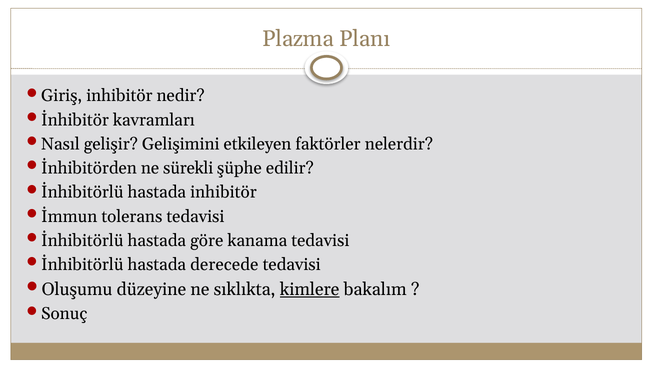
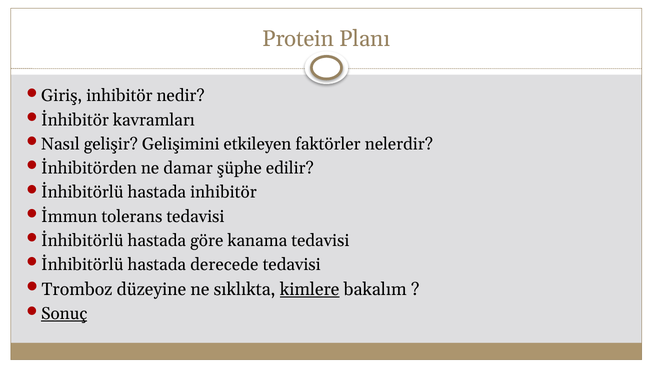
Plazma: Plazma -> Protein
sürekli: sürekli -> damar
Oluşumu: Oluşumu -> Tromboz
Sonuç underline: none -> present
